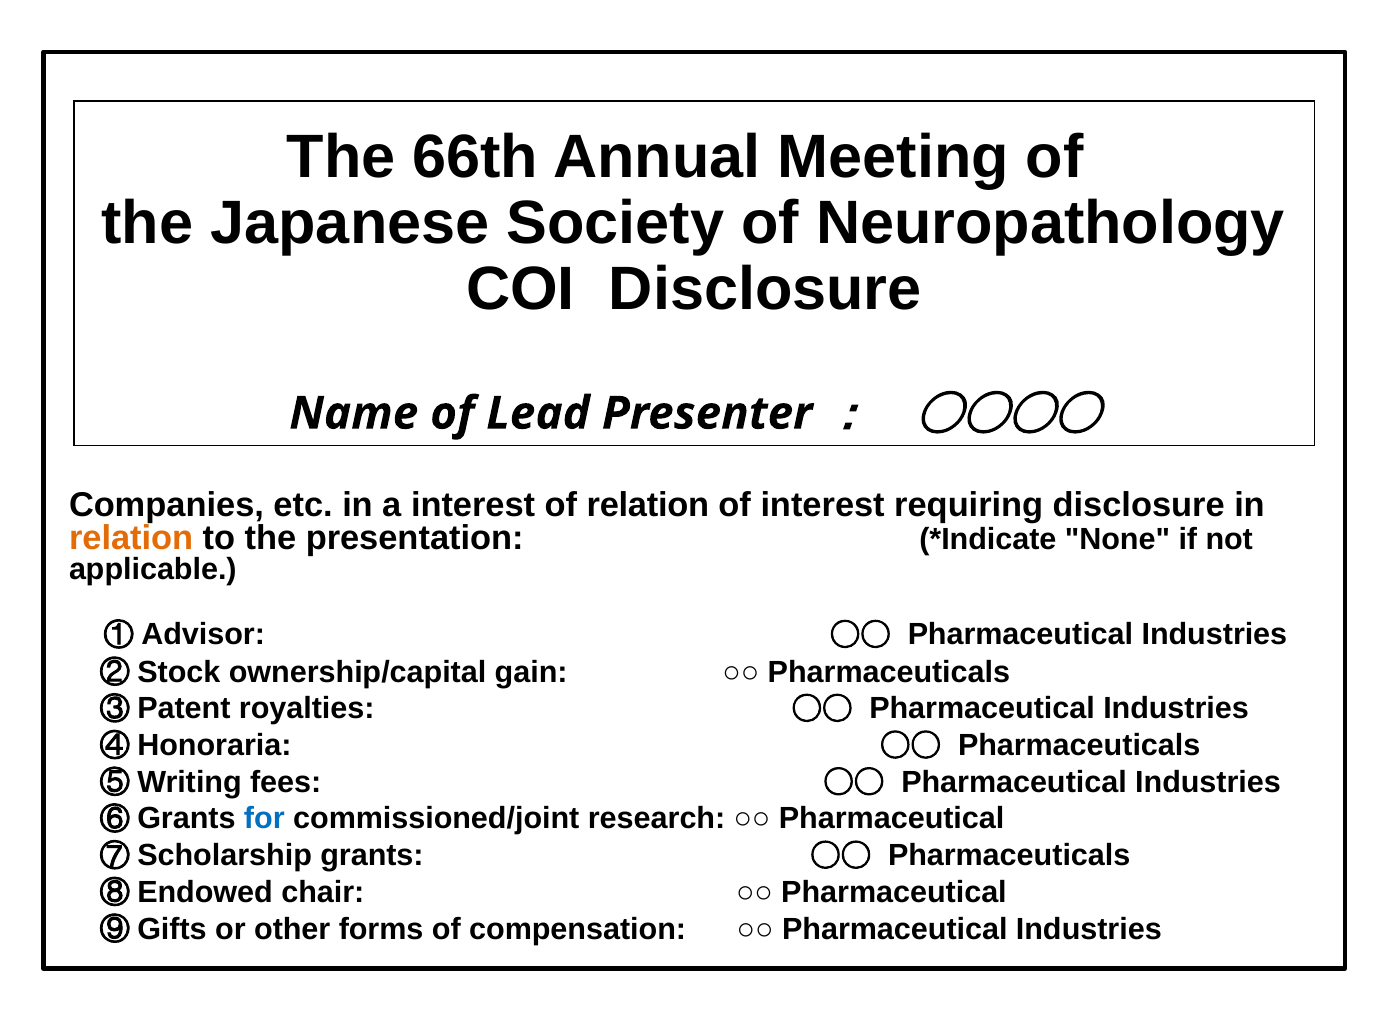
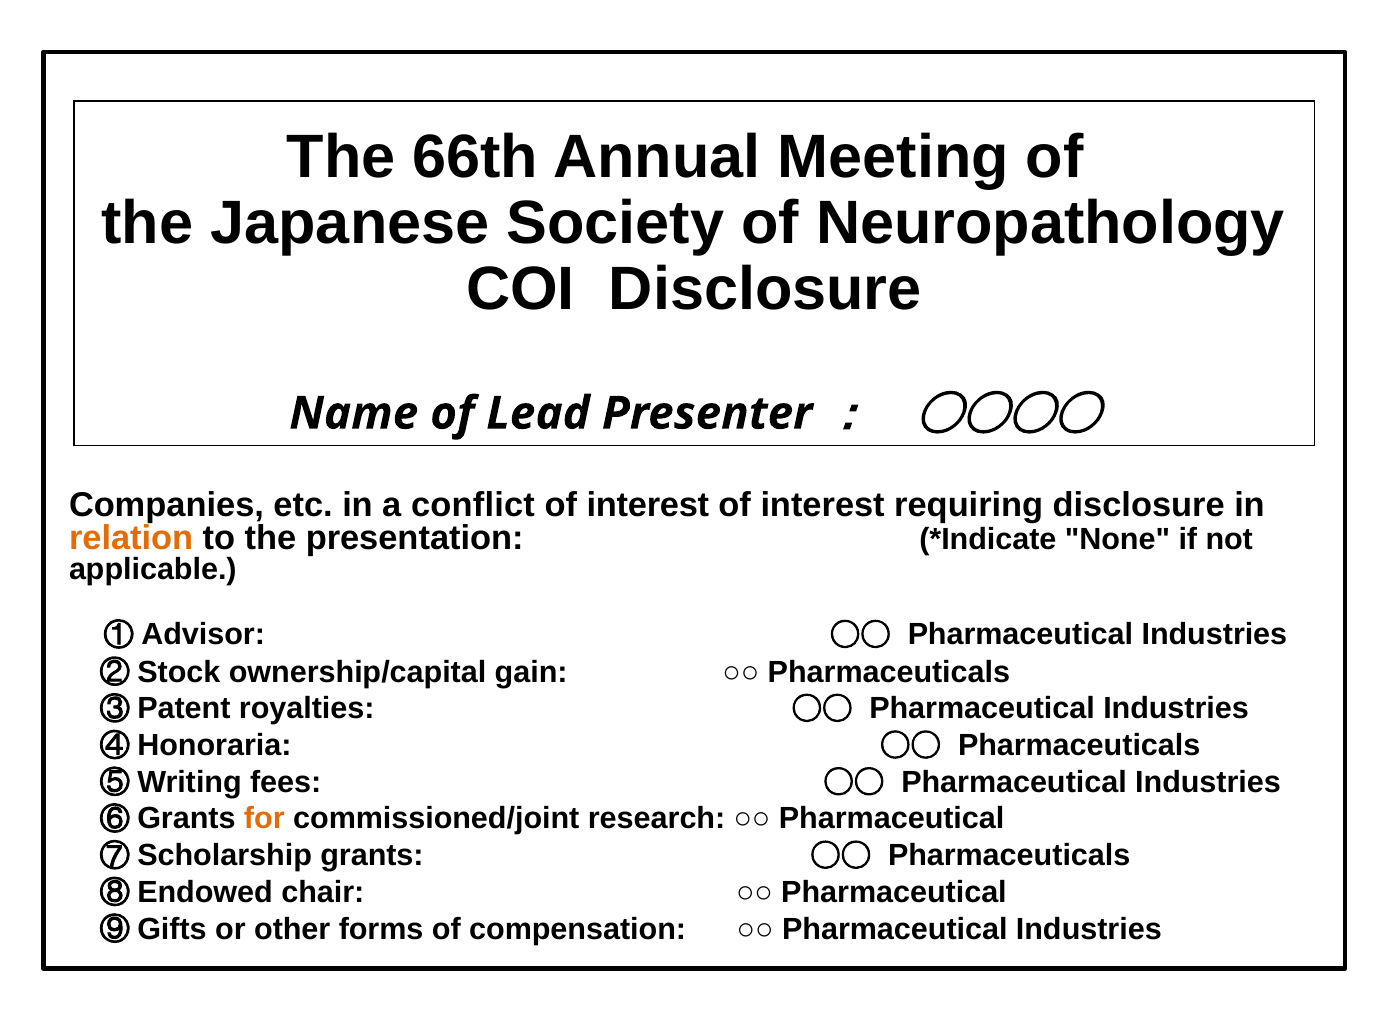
a interest: interest -> conflict
relation at (648, 505): relation -> interest
for colour: blue -> orange
